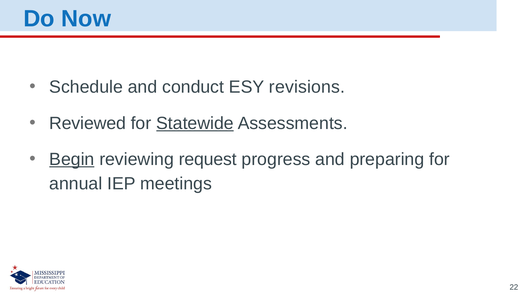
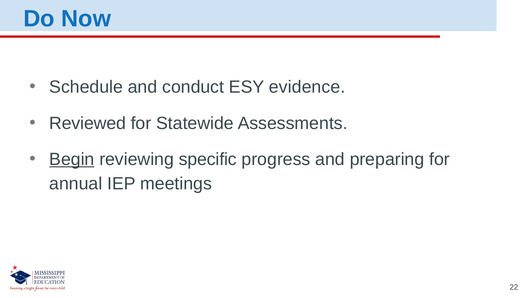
revisions: revisions -> evidence
Statewide underline: present -> none
request: request -> specific
